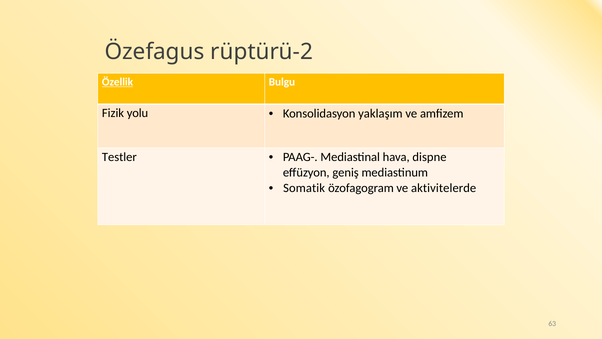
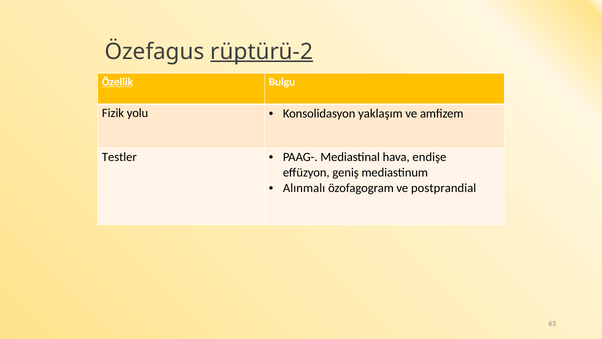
rüptürü-2 underline: none -> present
dispne: dispne -> endişe
Somatik: Somatik -> Alınmalı
aktivitelerde: aktivitelerde -> postprandial
